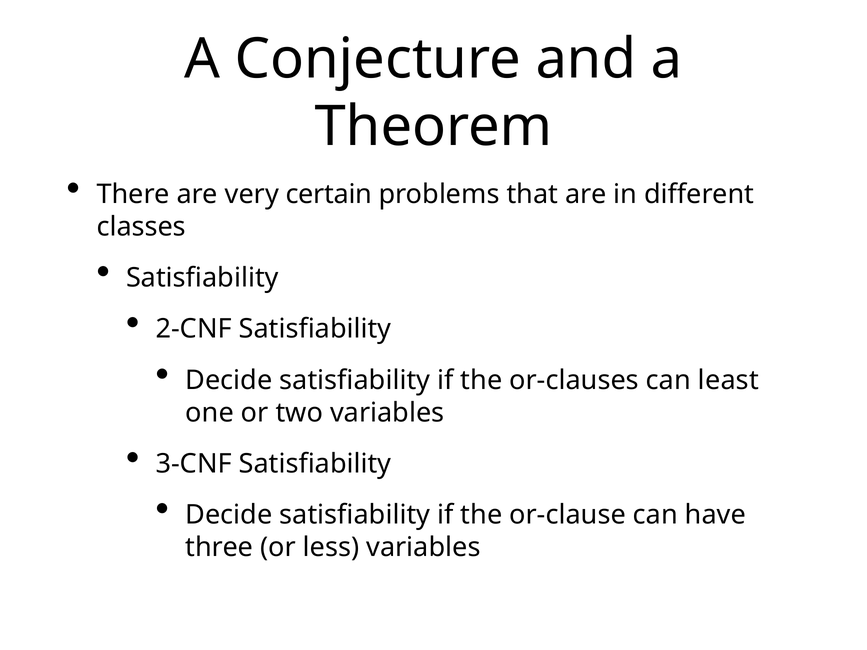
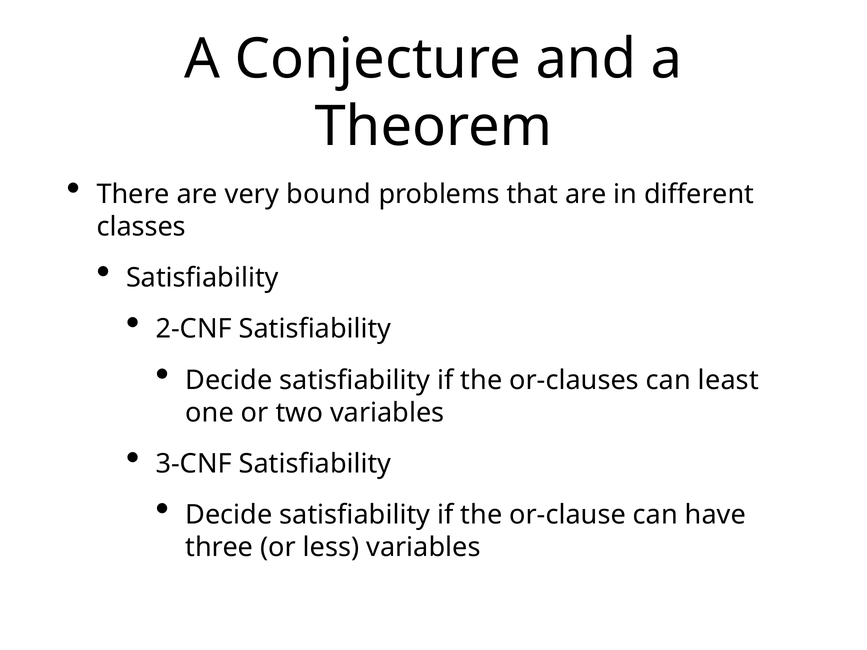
certain: certain -> bound
